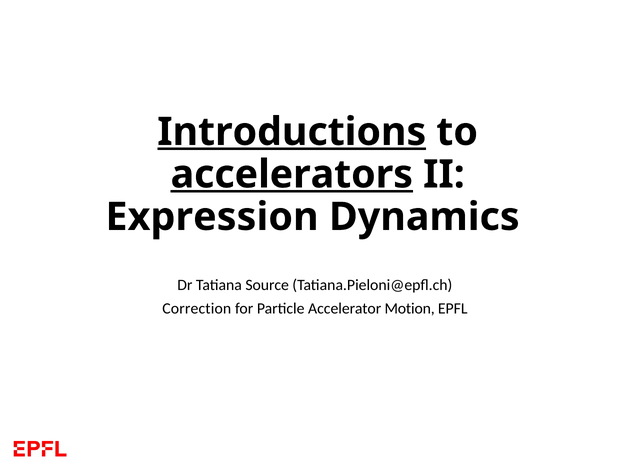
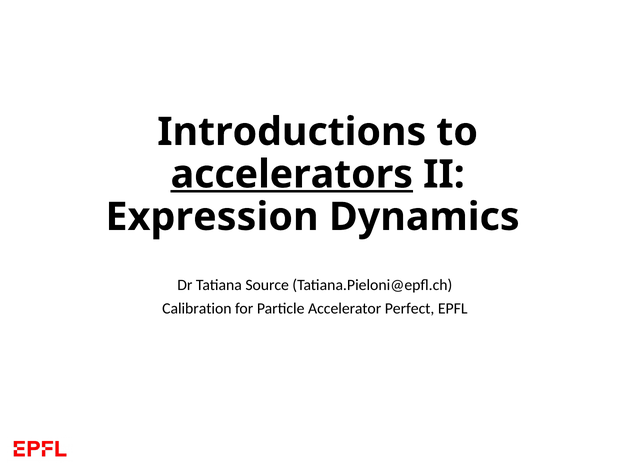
Introductions underline: present -> none
Correction: Correction -> Calibration
Motion: Motion -> Perfect
